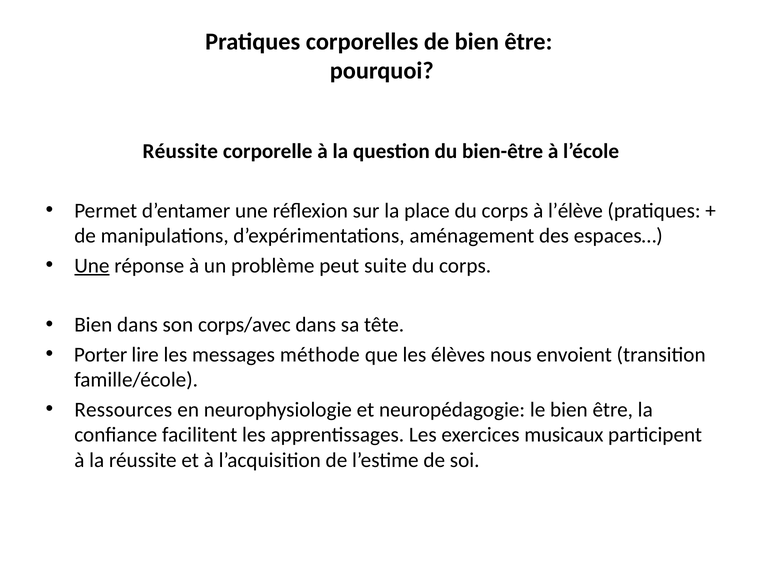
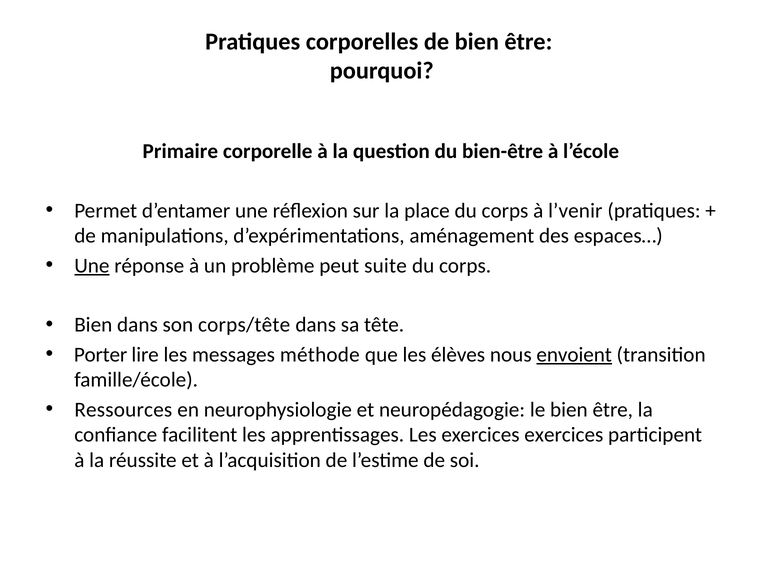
Réussite at (180, 151): Réussite -> Primaire
l’élève: l’élève -> l’venir
corps/avec: corps/avec -> corps/tête
envoient underline: none -> present
exercices musicaux: musicaux -> exercices
